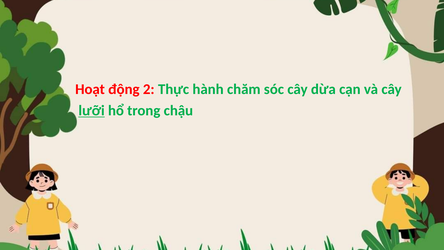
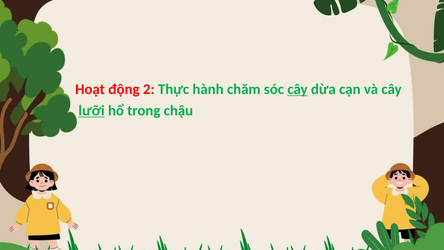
cây at (298, 89) underline: none -> present
